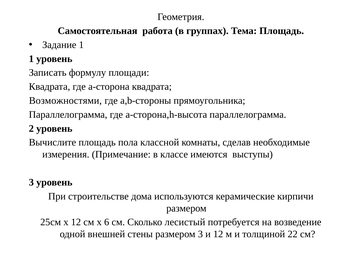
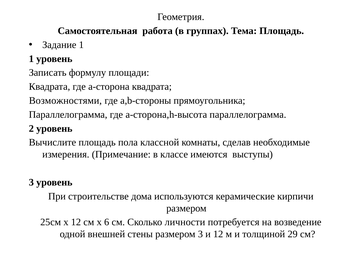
лесистый: лесистый -> личности
22: 22 -> 29
